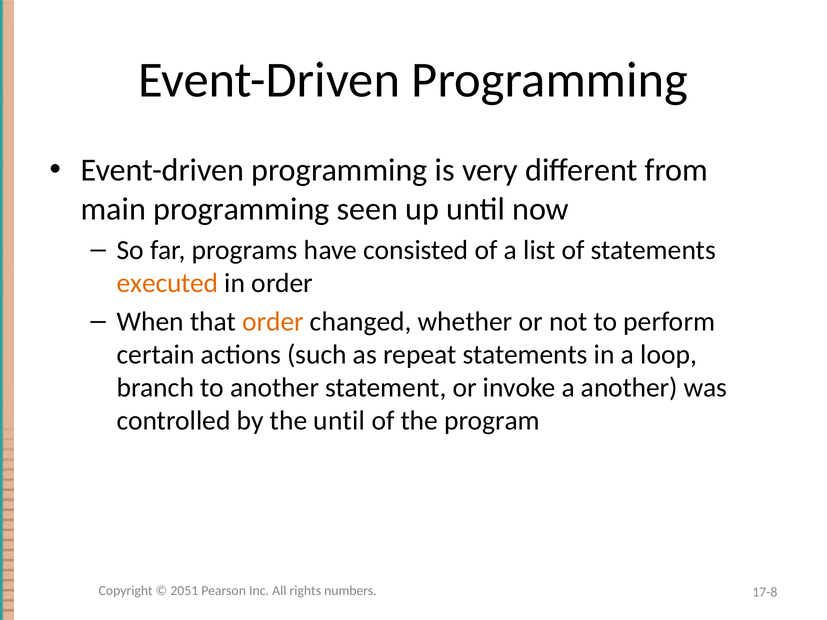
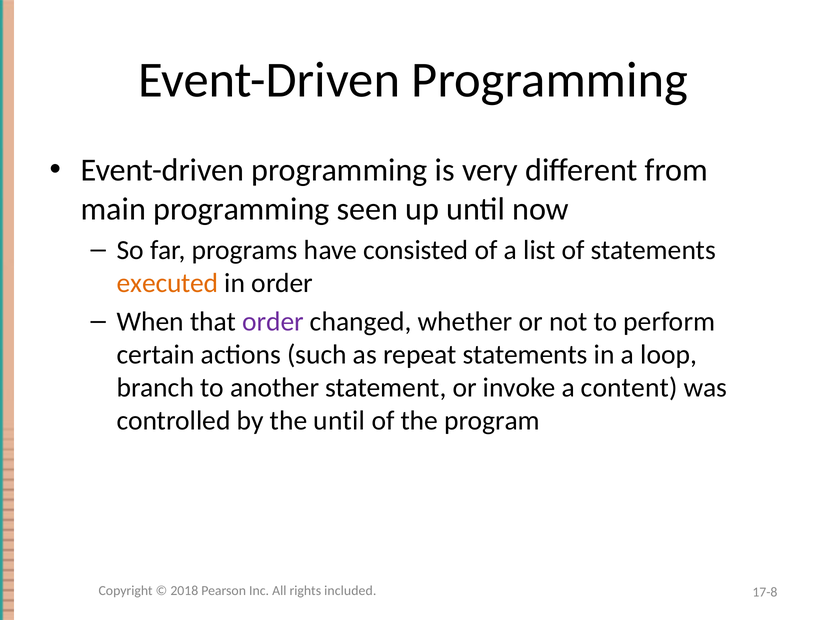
order at (273, 322) colour: orange -> purple
a another: another -> content
2051: 2051 -> 2018
numbers: numbers -> included
